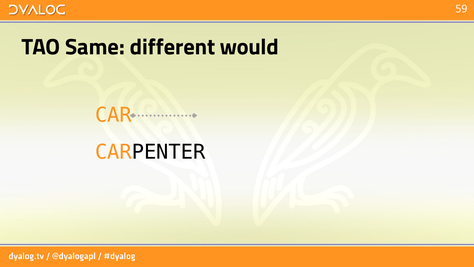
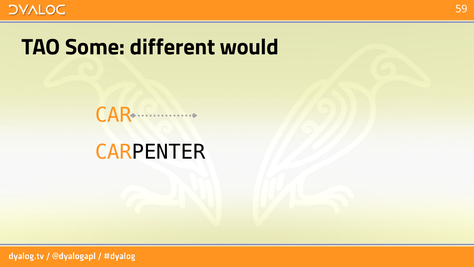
Same: Same -> Some
